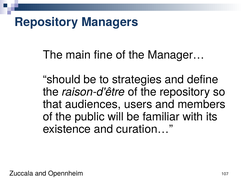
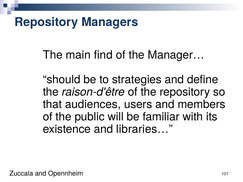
fine: fine -> find
curation…: curation… -> libraries…
